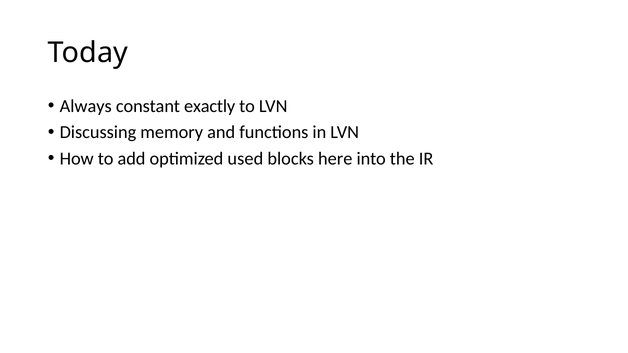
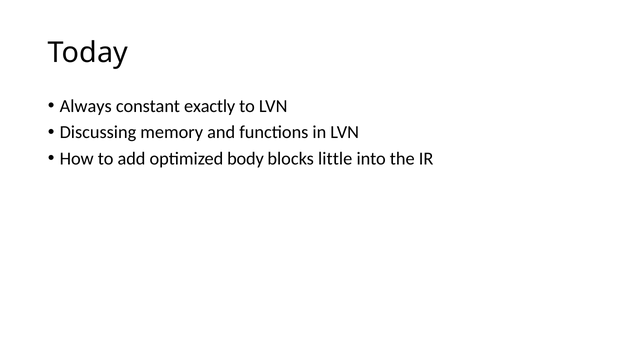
used: used -> body
here: here -> little
